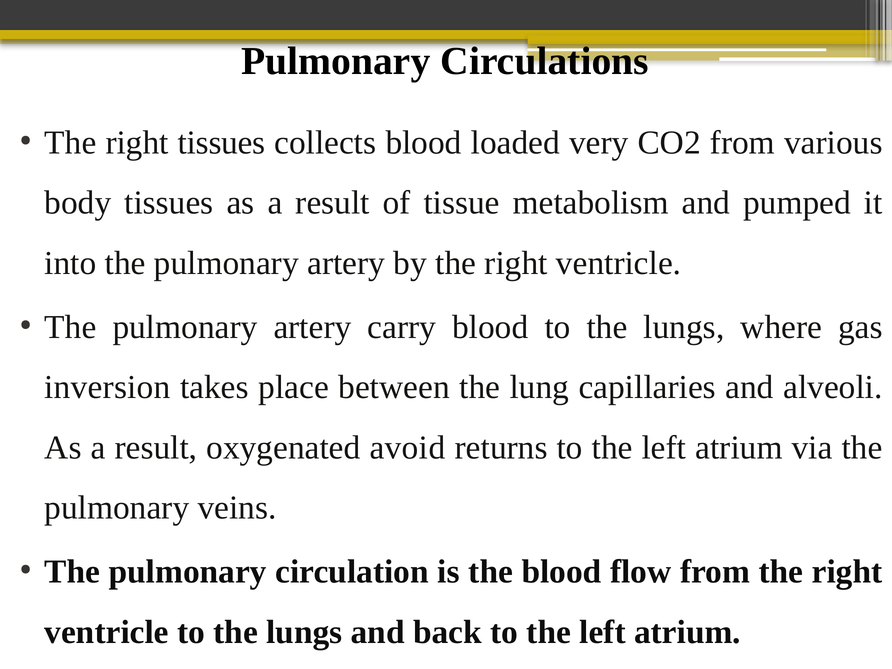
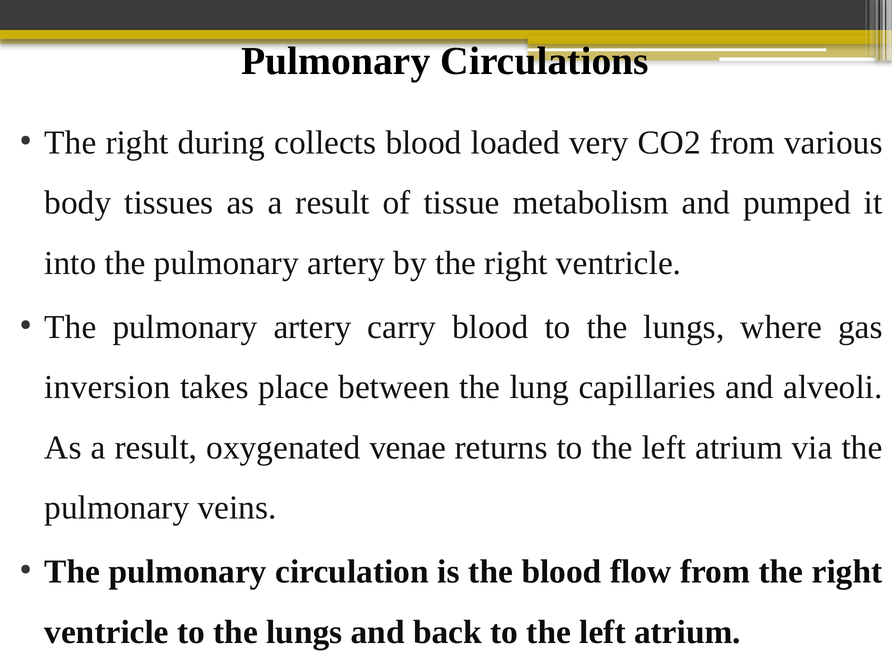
right tissues: tissues -> during
avoid: avoid -> venae
